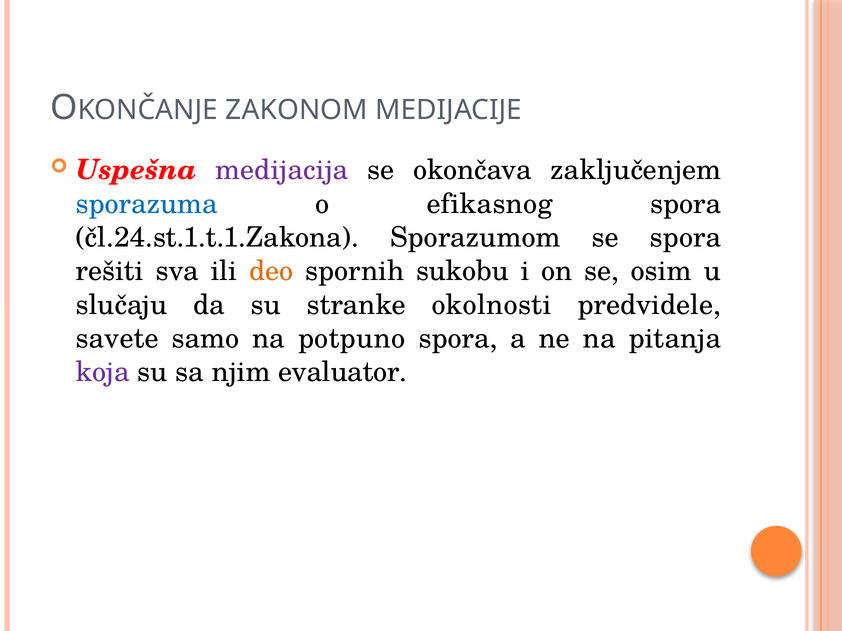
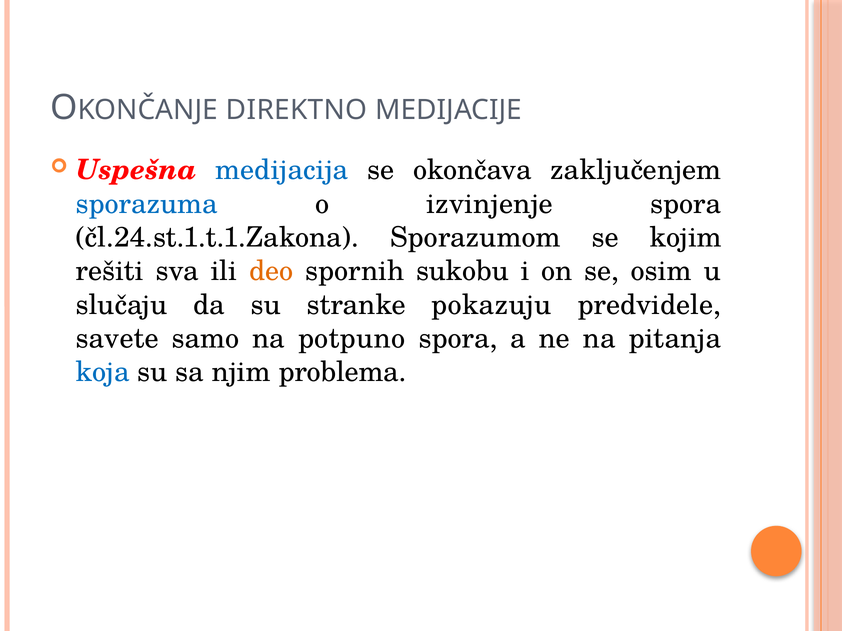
ZAKONOM: ZAKONOM -> DIREKTNO
medijacija colour: purple -> blue
efikasnog: efikasnog -> izvinjenje
se spora: spora -> kojim
okolnosti: okolnosti -> pokazuju
koja colour: purple -> blue
evaluator: evaluator -> problema
